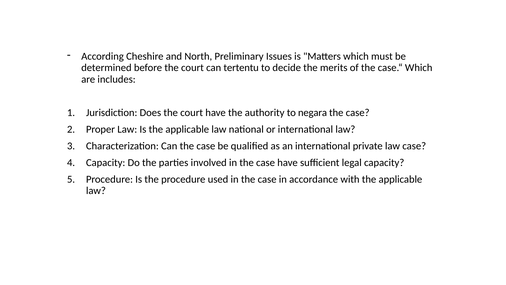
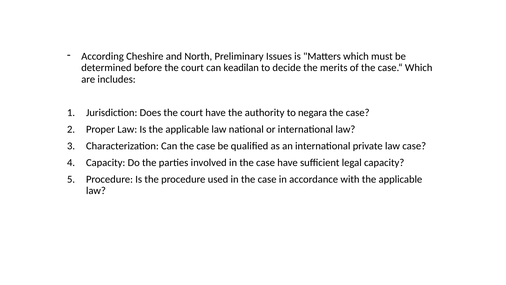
tertentu: tertentu -> keadilan
